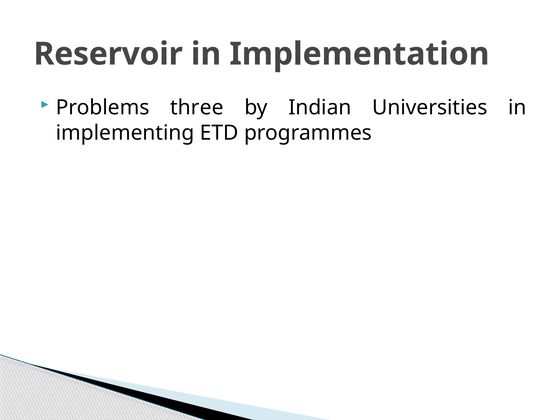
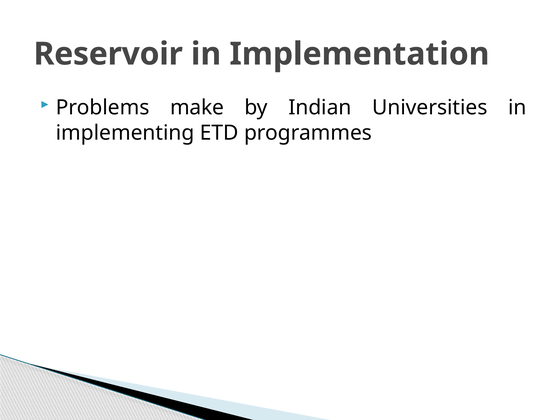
three: three -> make
